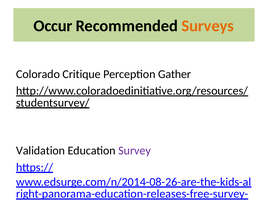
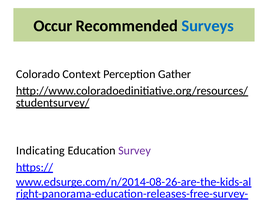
Surveys colour: orange -> blue
Critique: Critique -> Context
Validation: Validation -> Indicating
